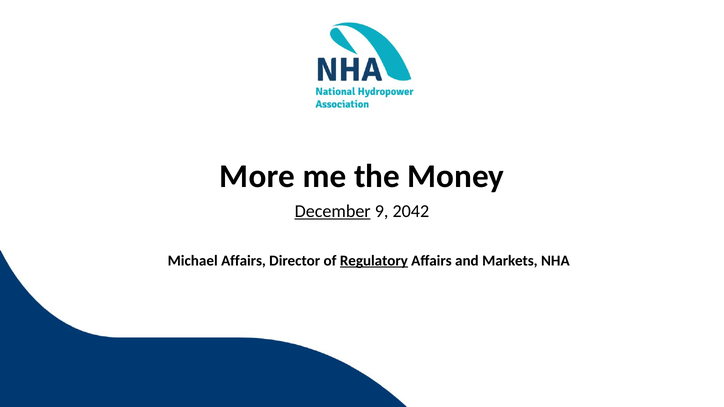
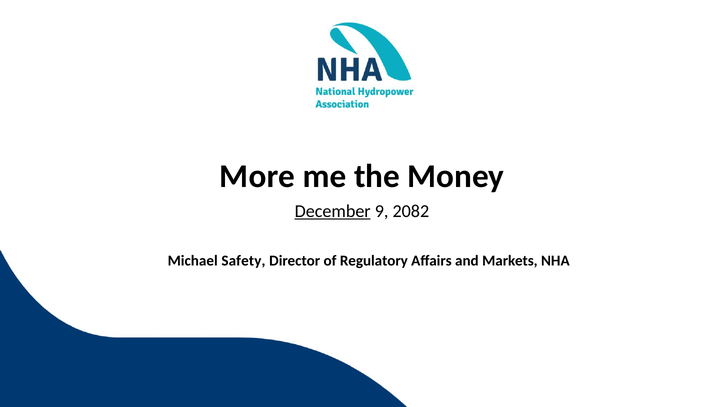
2042: 2042 -> 2082
Michael Affairs: Affairs -> Safety
Regulatory underline: present -> none
